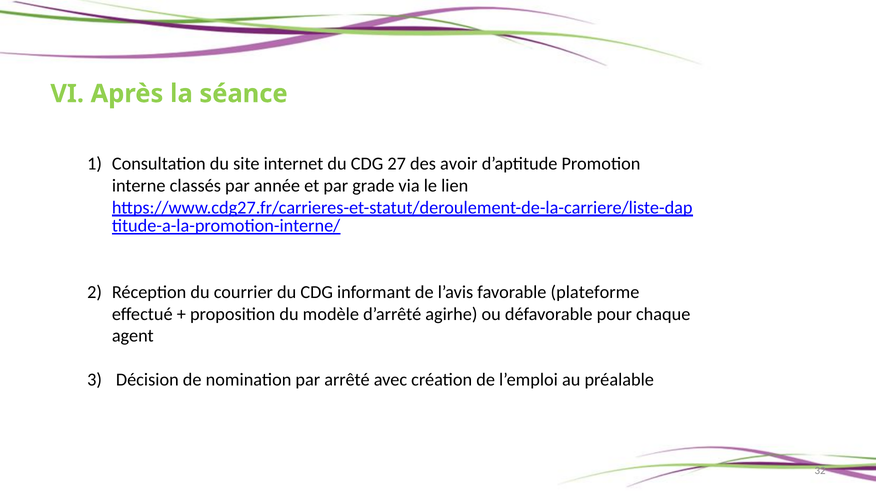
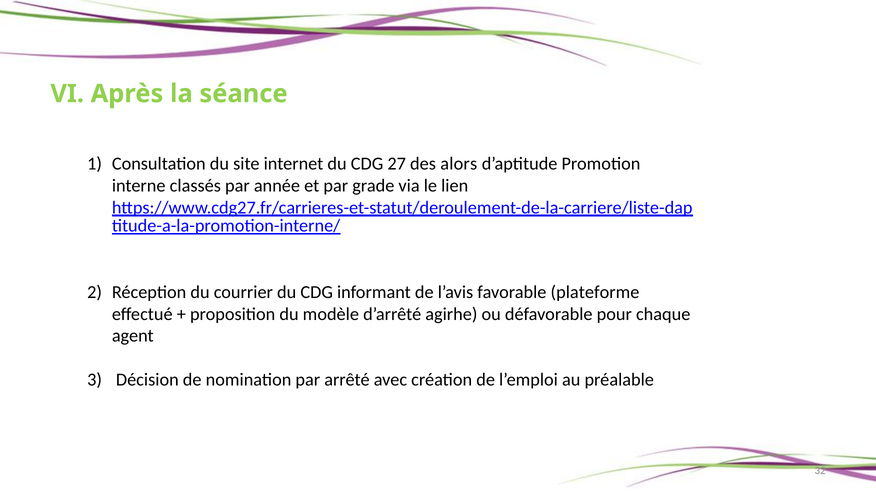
avoir: avoir -> alors
